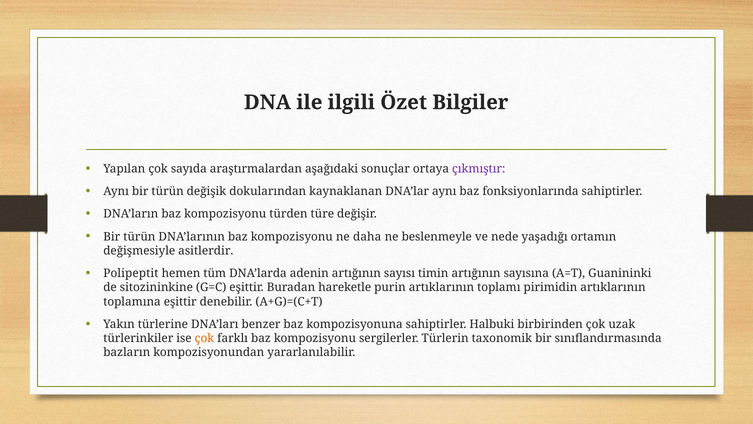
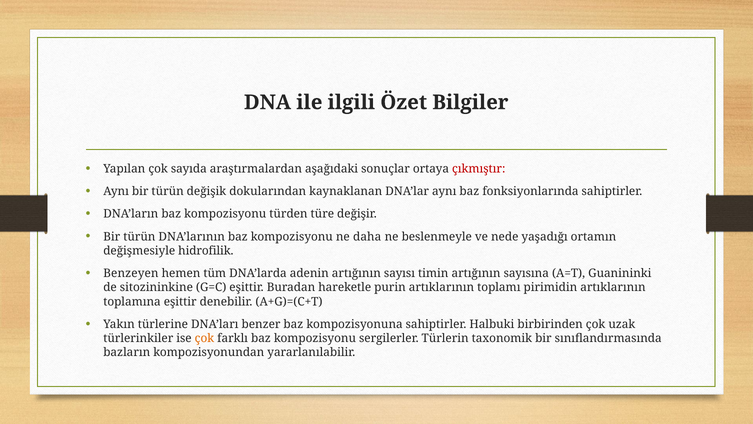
çıkmıştır colour: purple -> red
asitlerdir: asitlerdir -> hidrofilik
Polipeptit: Polipeptit -> Benzeyen
